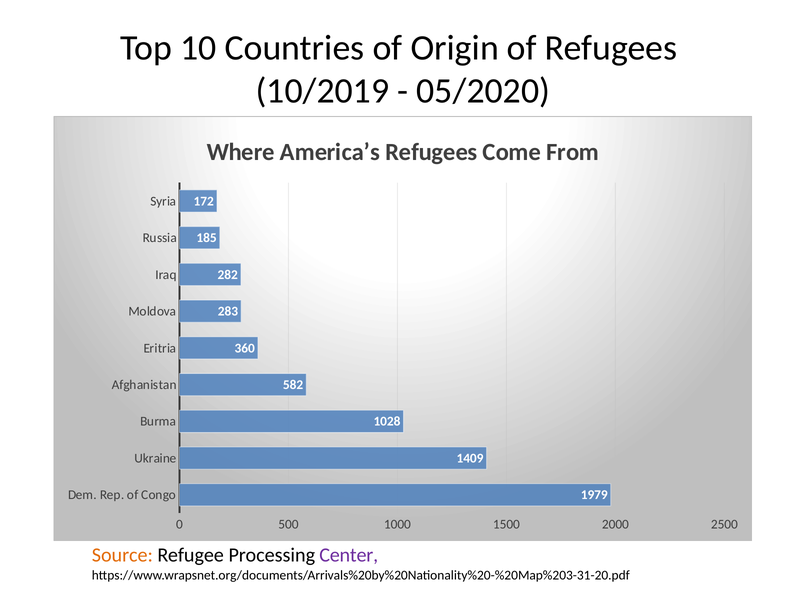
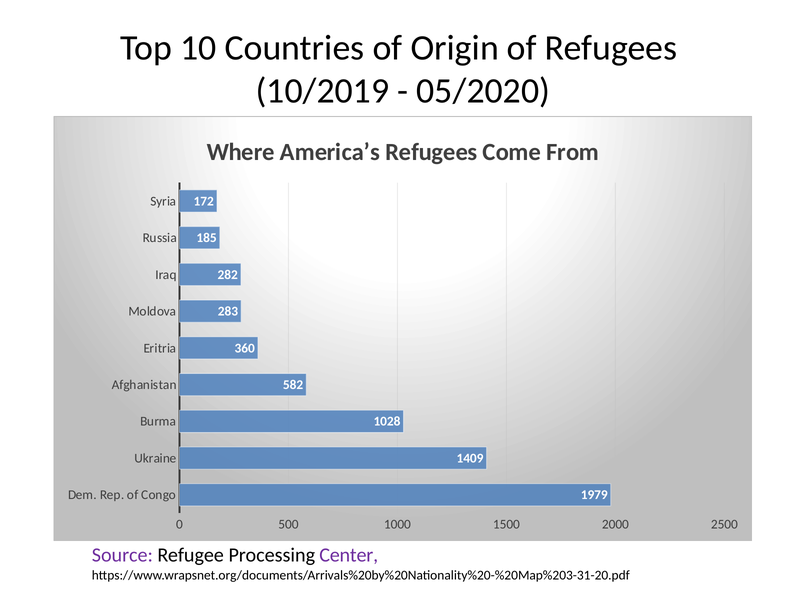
Source colour: orange -> purple
